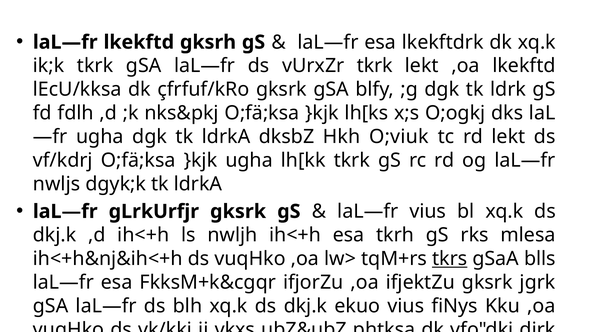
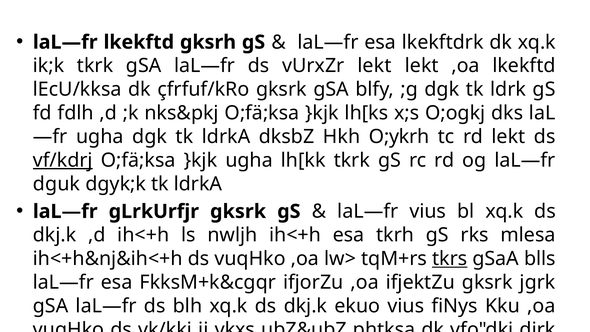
vUrxZr tkrk: tkrk -> lekt
O;viuk: O;viuk -> O;ykrh
vf/kdrj underline: none -> present
nwljs: nwljs -> dguk
